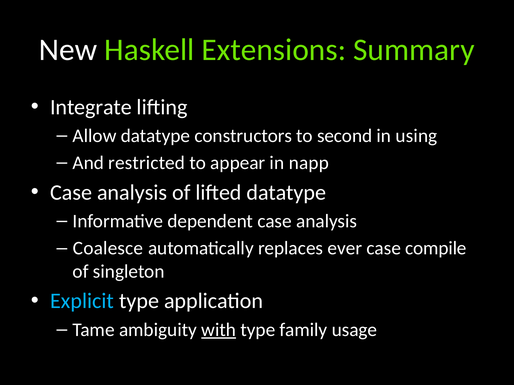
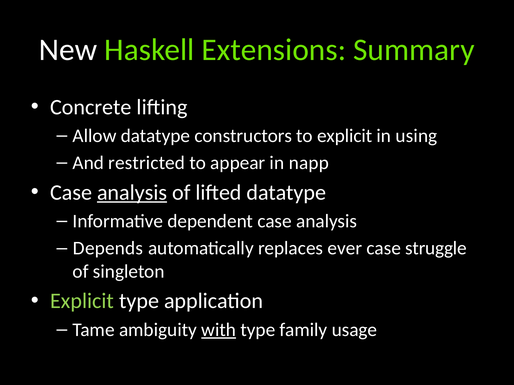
Integrate: Integrate -> Concrete
to second: second -> explicit
analysis at (132, 193) underline: none -> present
Coalesce: Coalesce -> Depends
compile: compile -> struggle
Explicit at (82, 301) colour: light blue -> light green
